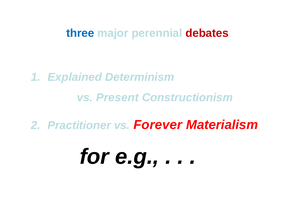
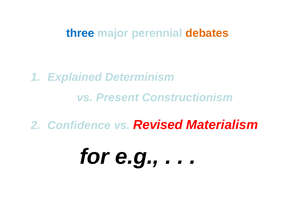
debates colour: red -> orange
Practitioner: Practitioner -> Confidence
Forever: Forever -> Revised
